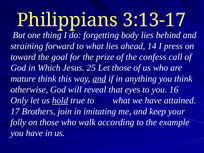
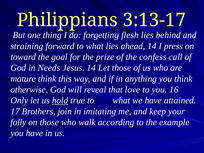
body: body -> flesh
Which: Which -> Needs
Jesus 25: 25 -> 14
and at (99, 79) underline: present -> none
eyes: eyes -> love
